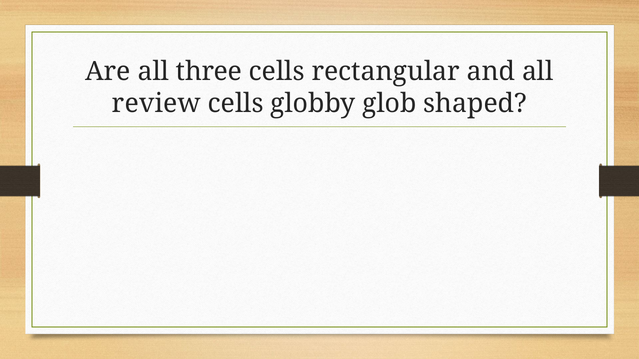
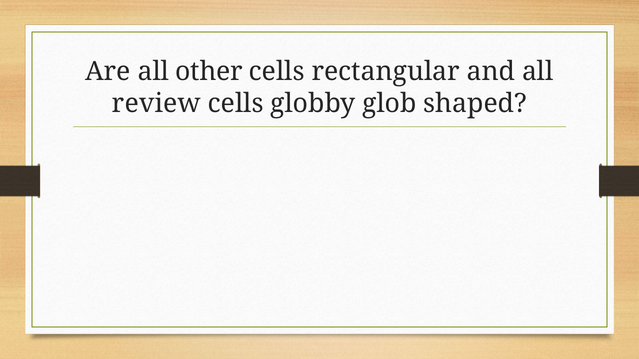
three: three -> other
